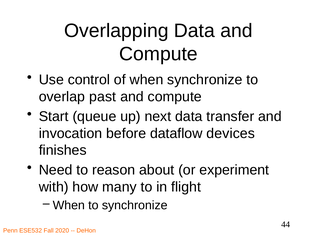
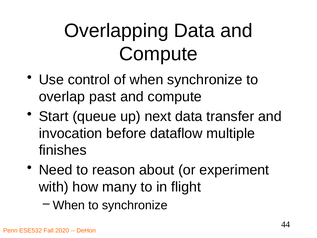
devices: devices -> multiple
